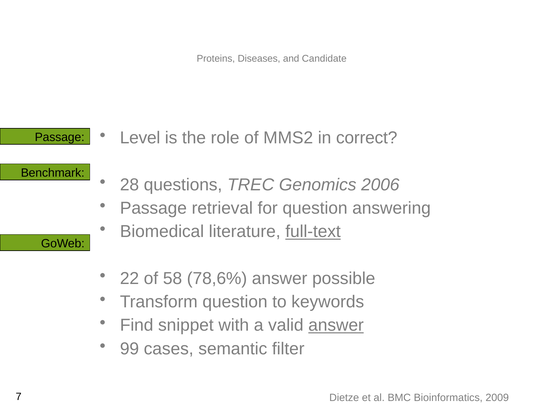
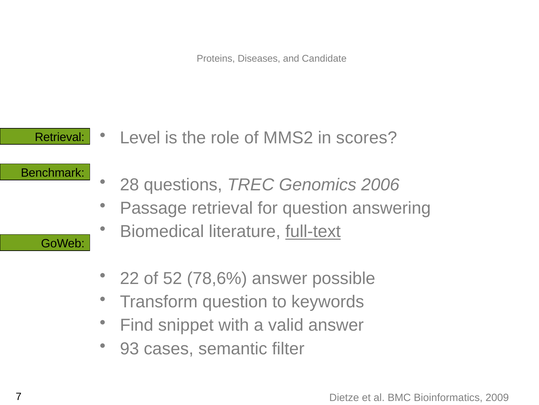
correct: correct -> scores
Passage at (60, 137): Passage -> Retrieval
58: 58 -> 52
answer at (336, 325) underline: present -> none
99: 99 -> 93
